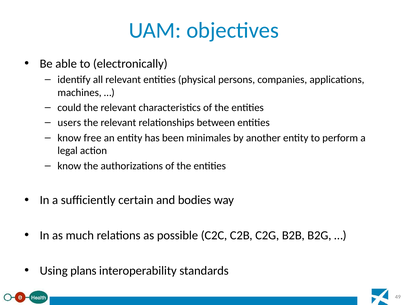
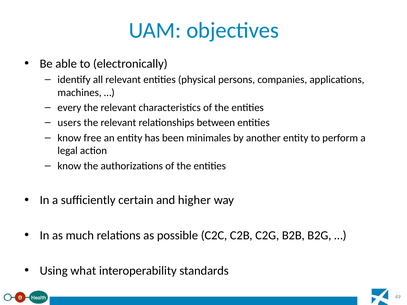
could: could -> every
bodies: bodies -> higher
plans: plans -> what
